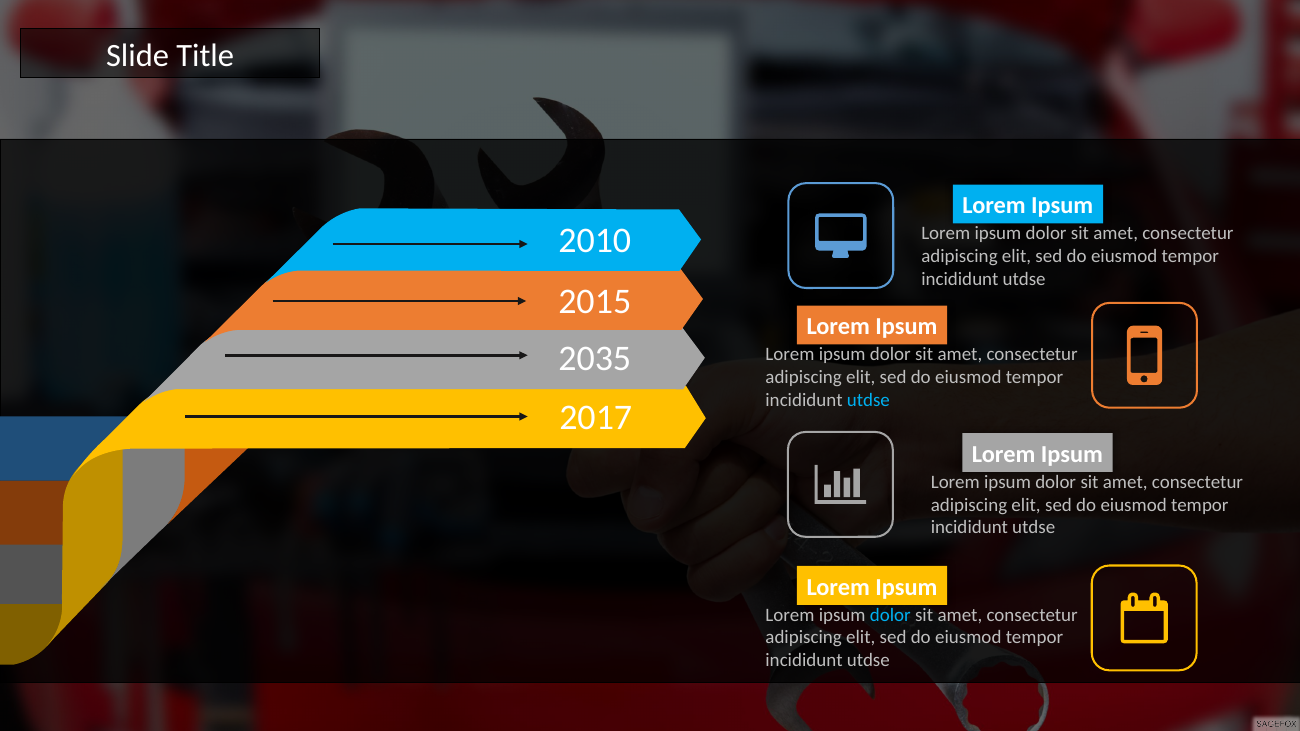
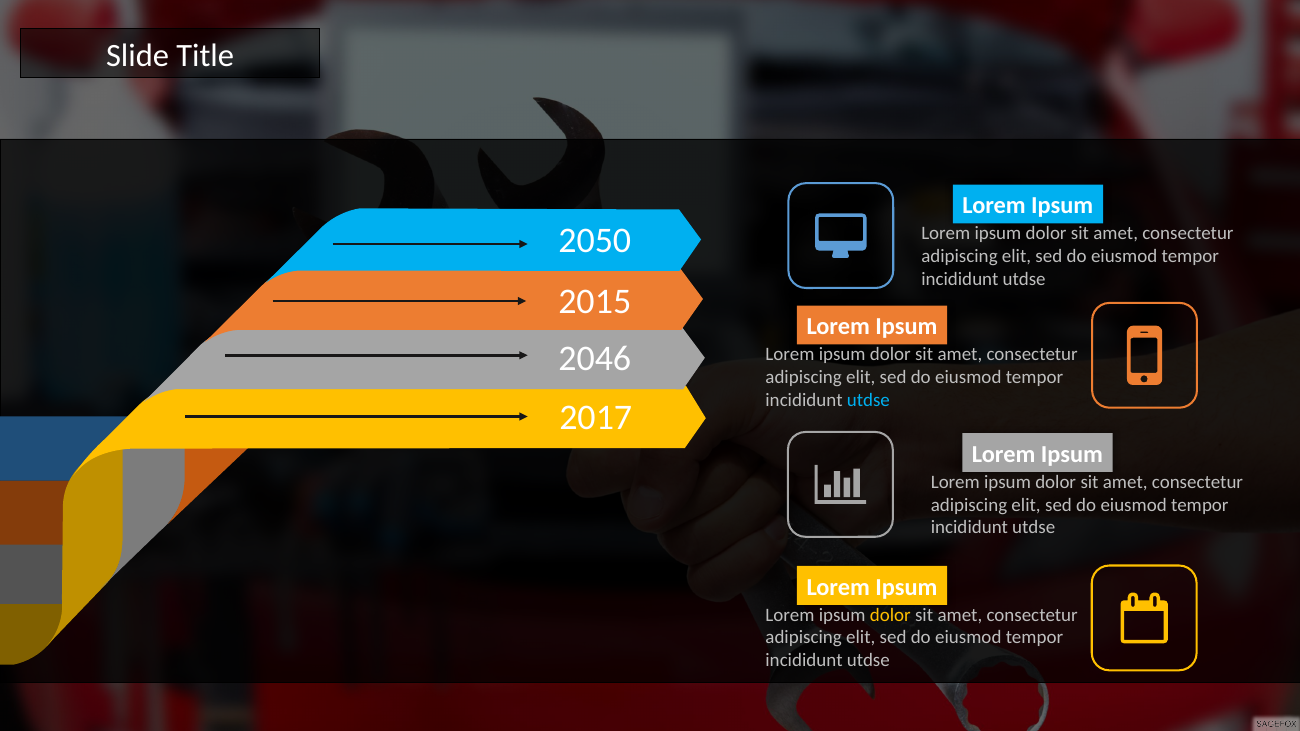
2010: 2010 -> 2050
2035: 2035 -> 2046
dolor at (890, 615) colour: light blue -> yellow
